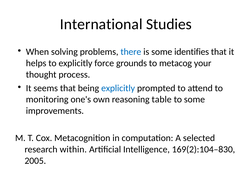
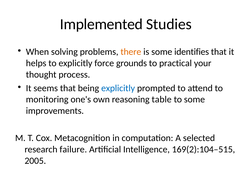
International: International -> Implemented
there colour: blue -> orange
metacog: metacog -> practical
within: within -> failure
169(2):104–830: 169(2):104–830 -> 169(2):104–515
